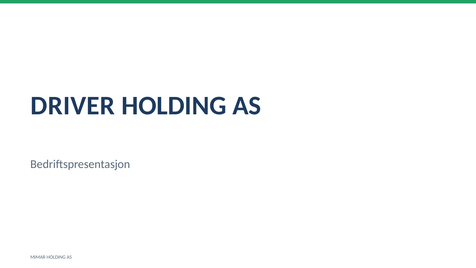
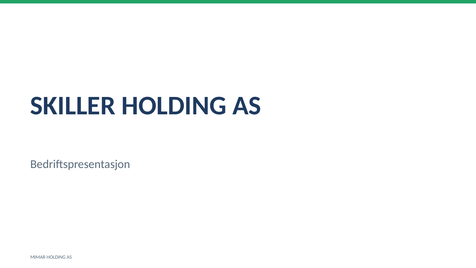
DRIVER: DRIVER -> SKILLER
